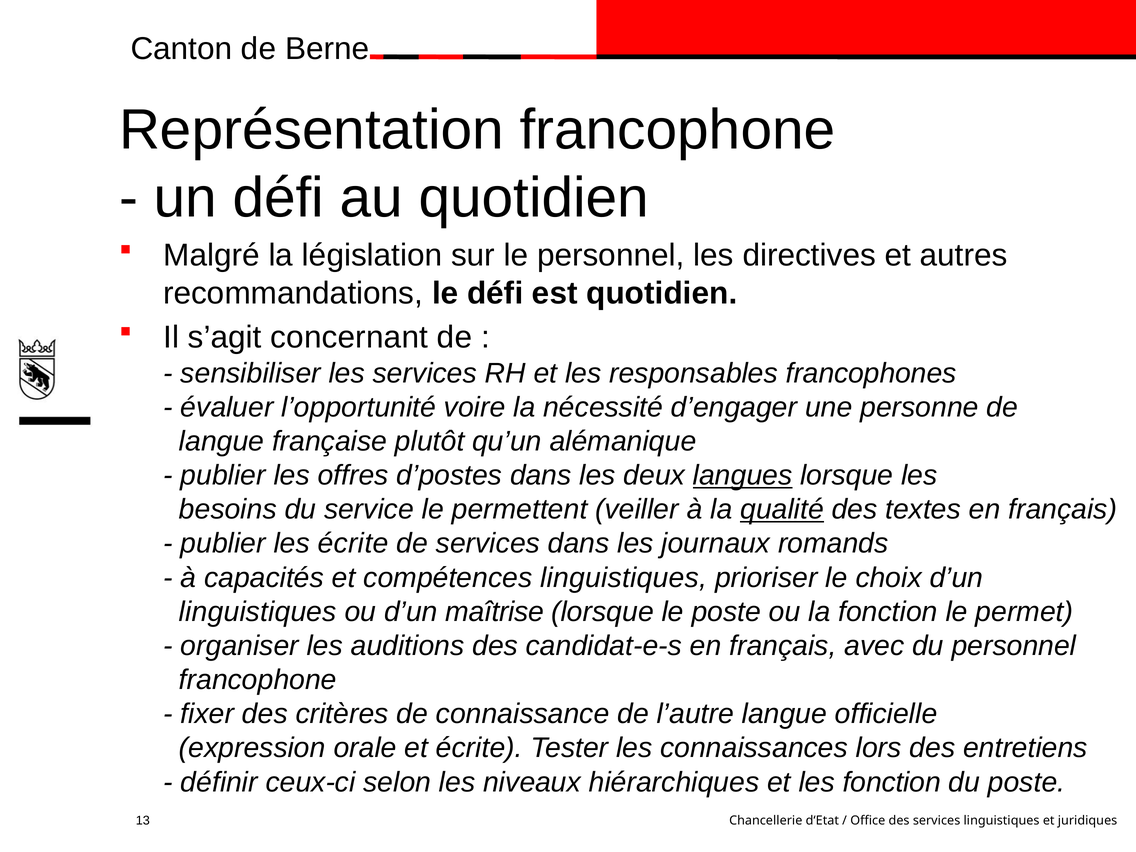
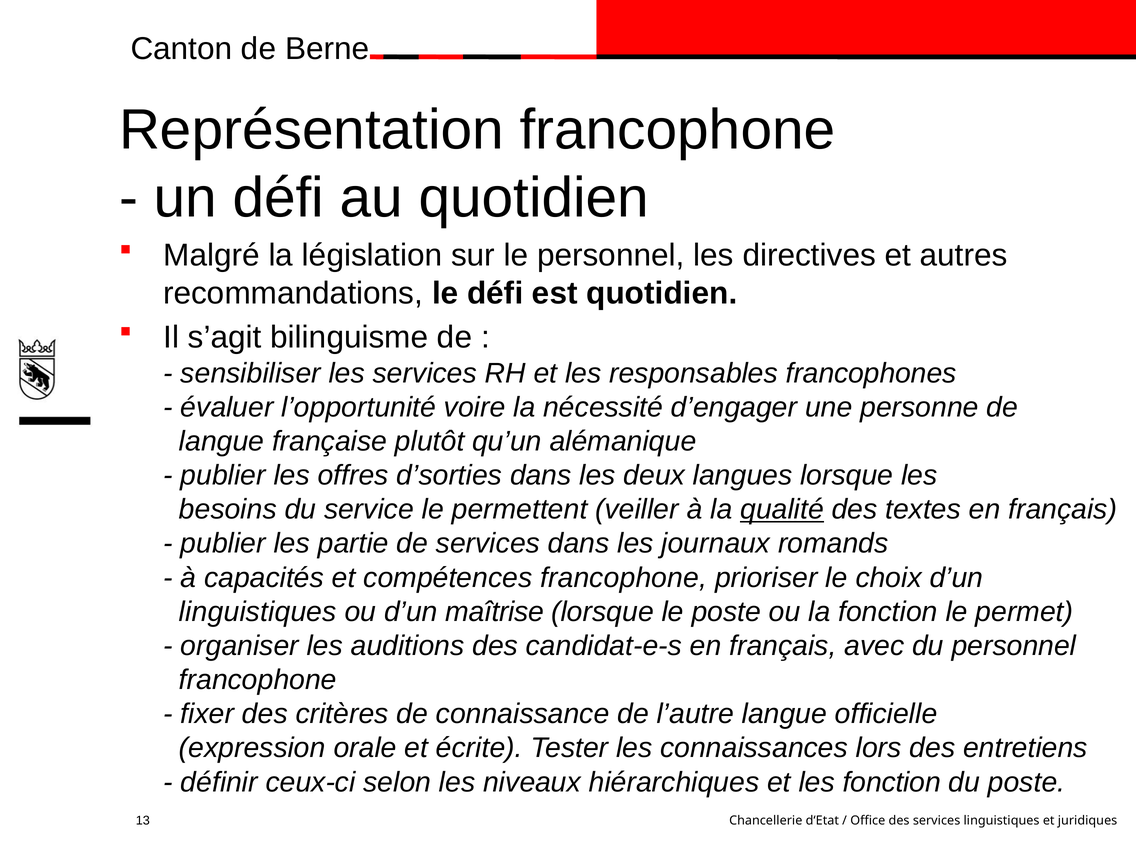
concernant: concernant -> bilinguisme
d’postes: d’postes -> d’sorties
langues underline: present -> none
les écrite: écrite -> partie
compétences linguistiques: linguistiques -> francophone
